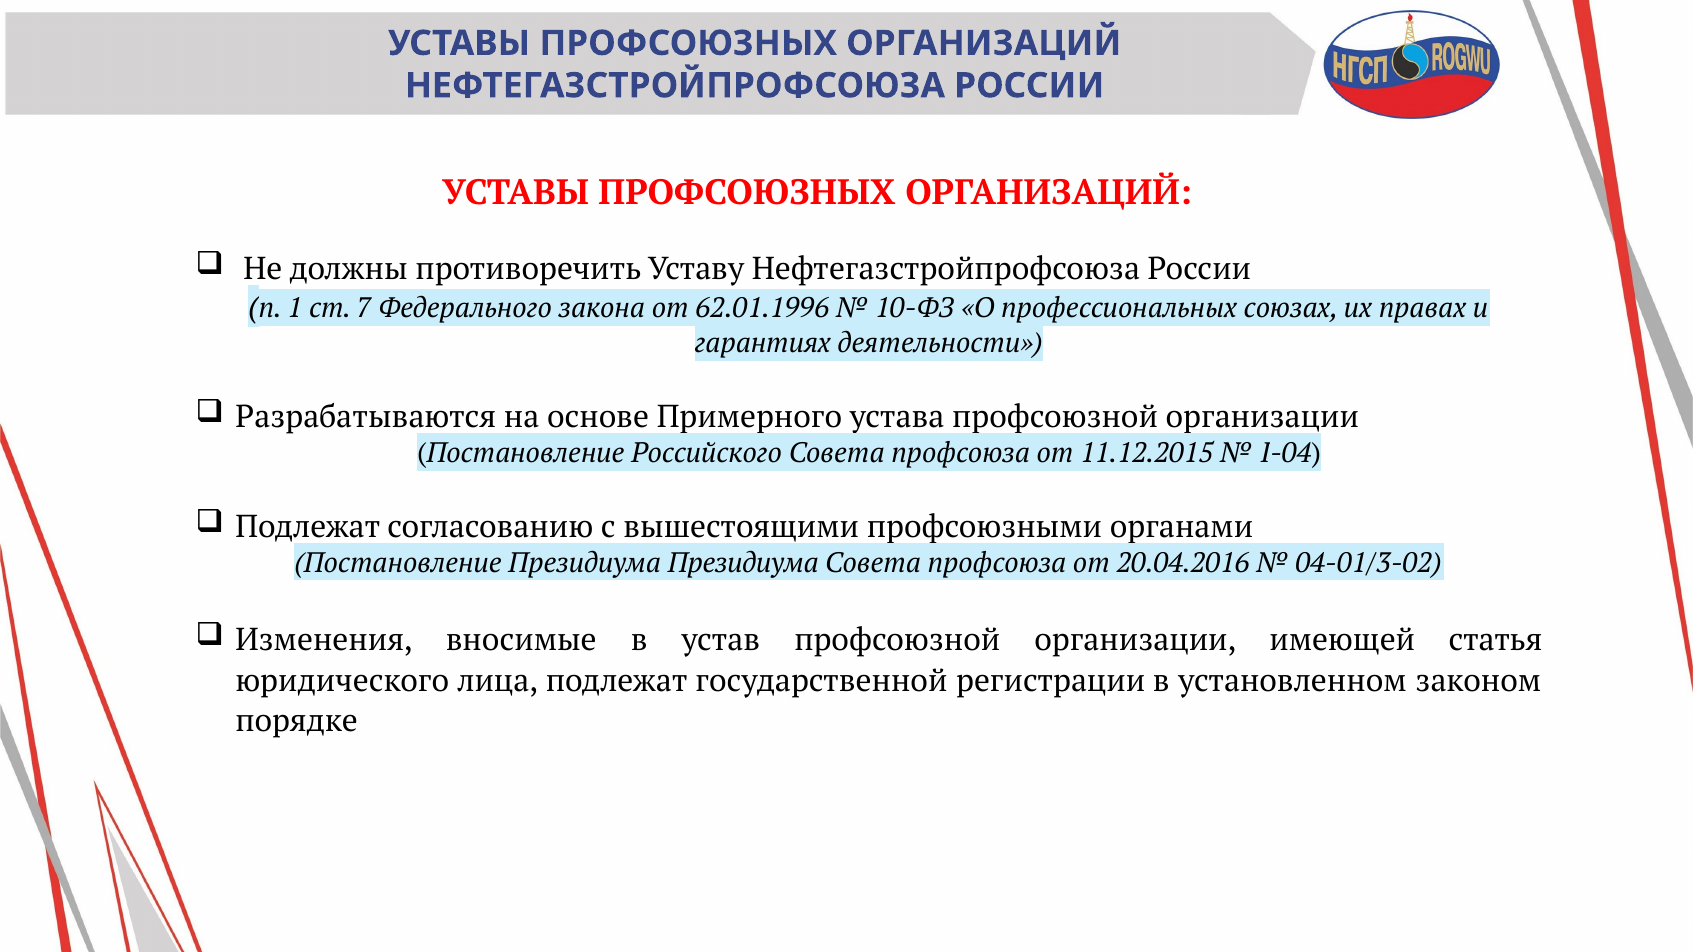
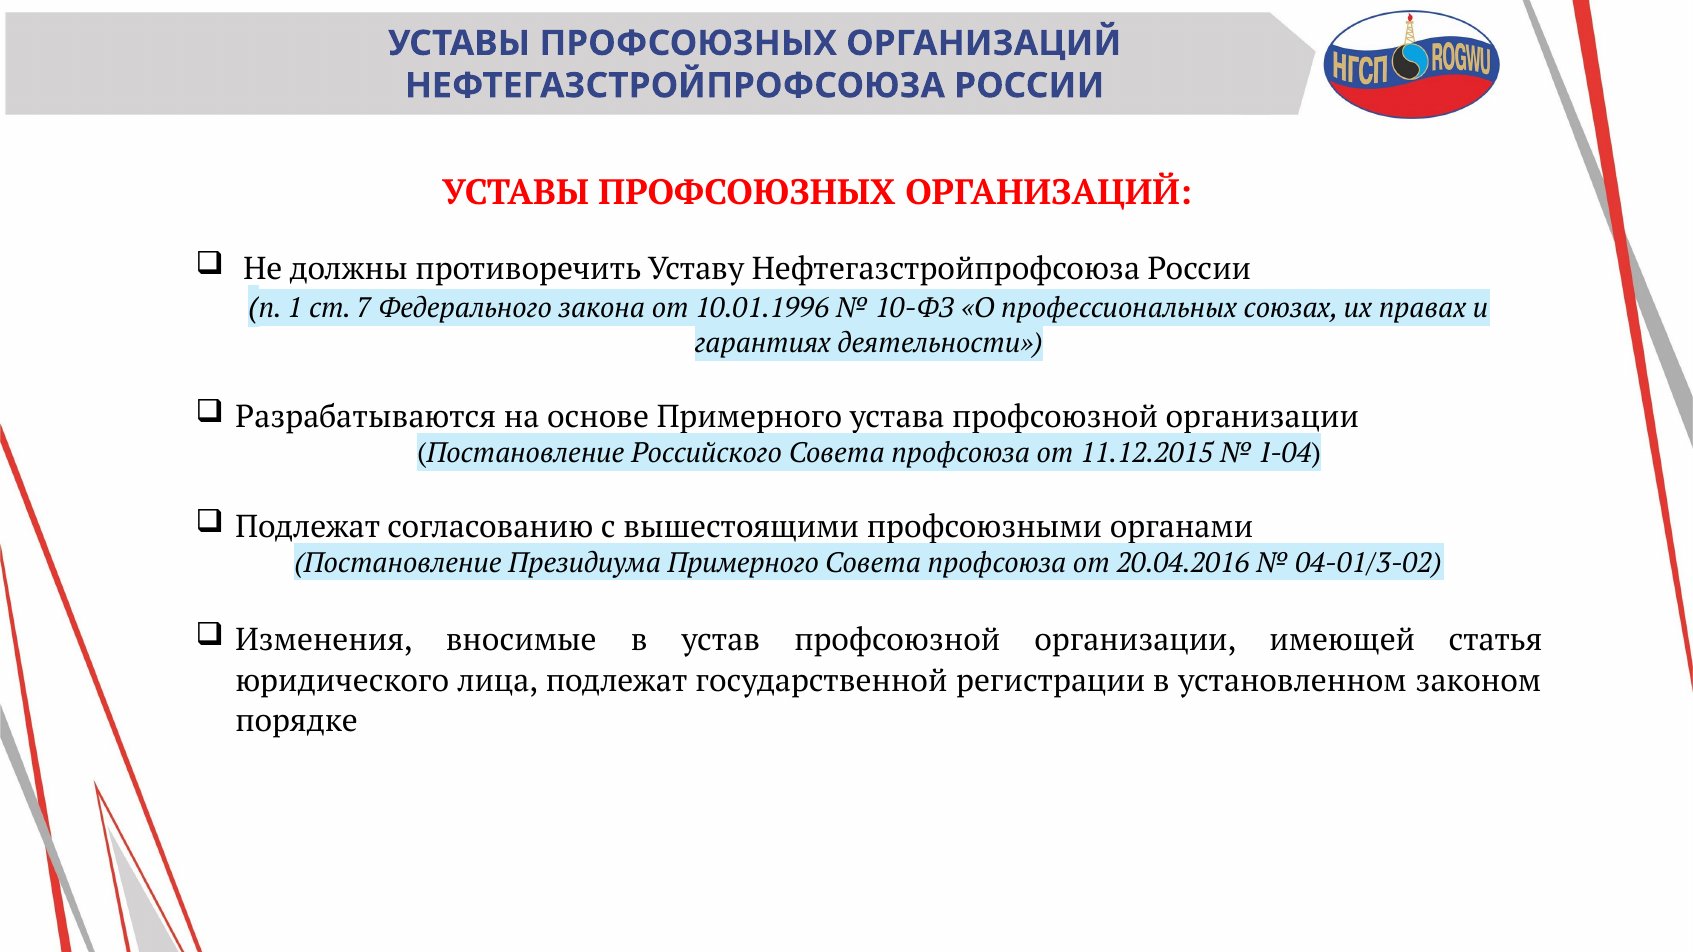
62.01.1996: 62.01.1996 -> 10.01.1996
Президиума Президиума: Президиума -> Примерного
